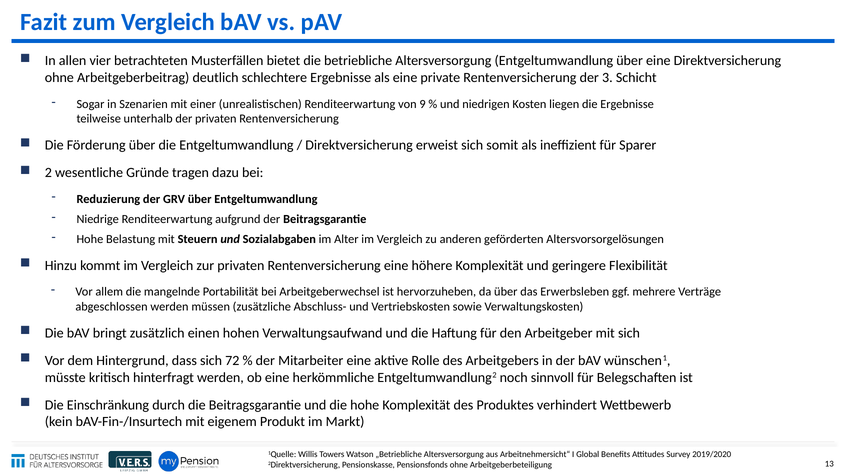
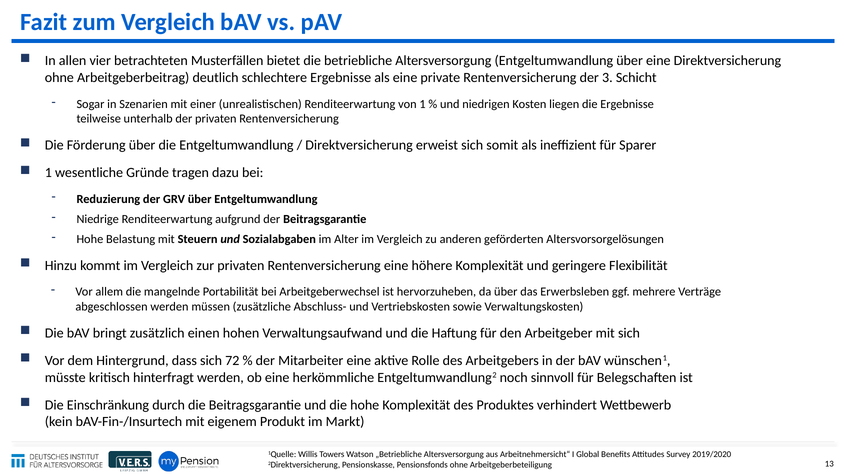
von 9: 9 -> 1
2 at (48, 173): 2 -> 1
